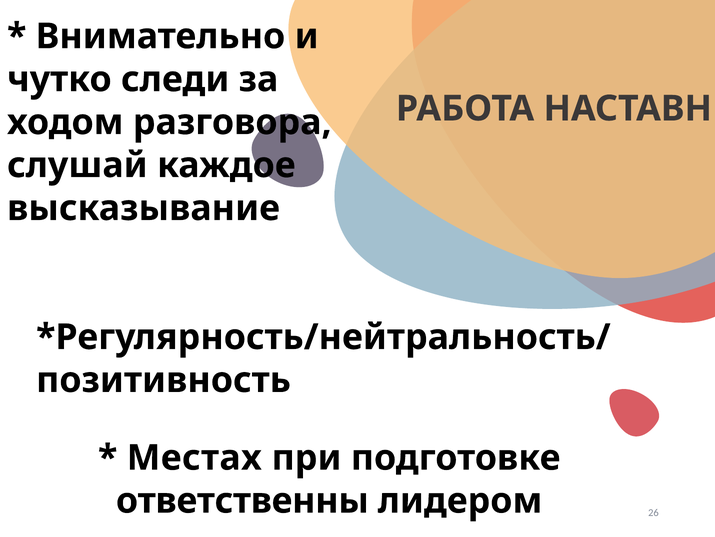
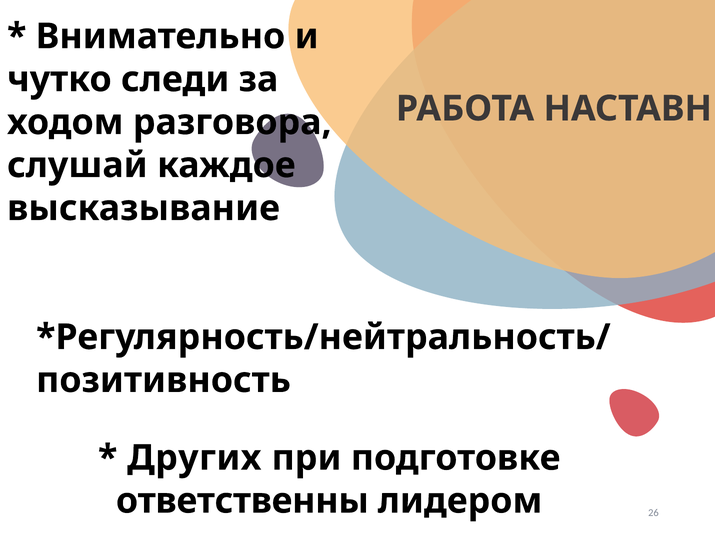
Местах: Местах -> Других
